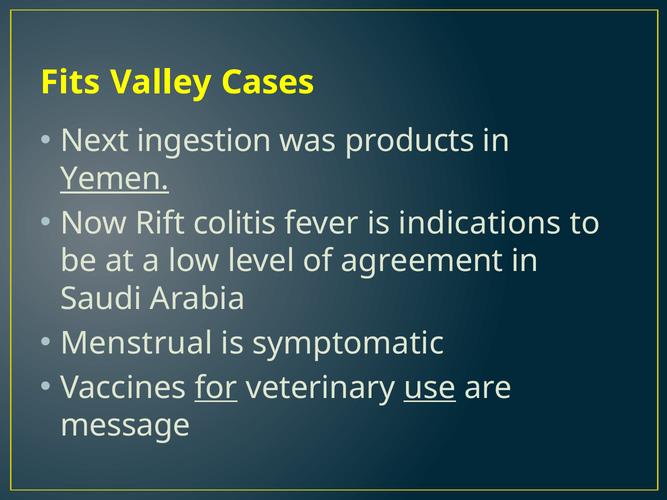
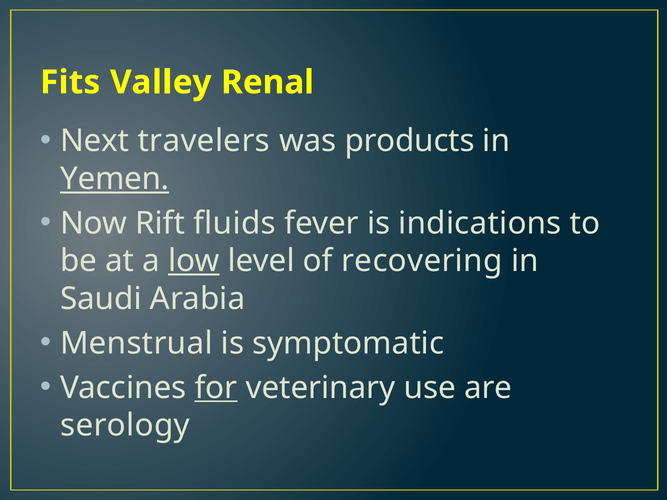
Cases: Cases -> Renal
ingestion: ingestion -> travelers
colitis: colitis -> fluids
low underline: none -> present
agreement: agreement -> recovering
use underline: present -> none
message: message -> serology
